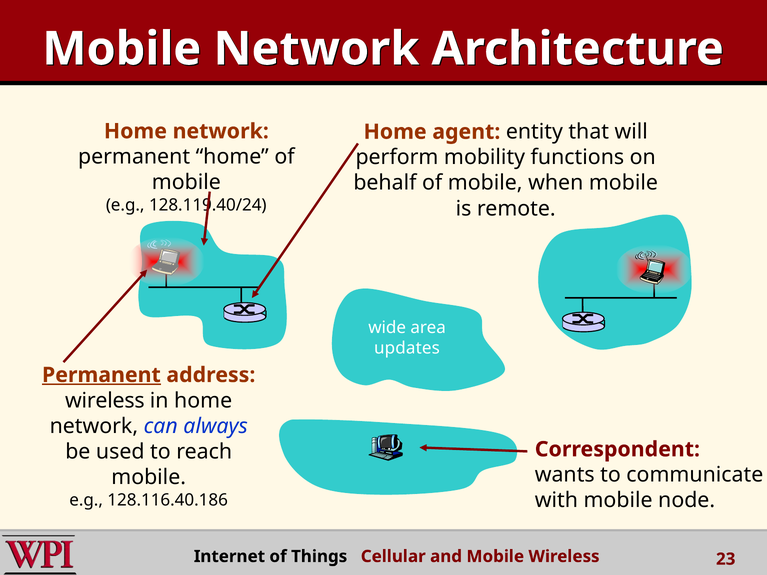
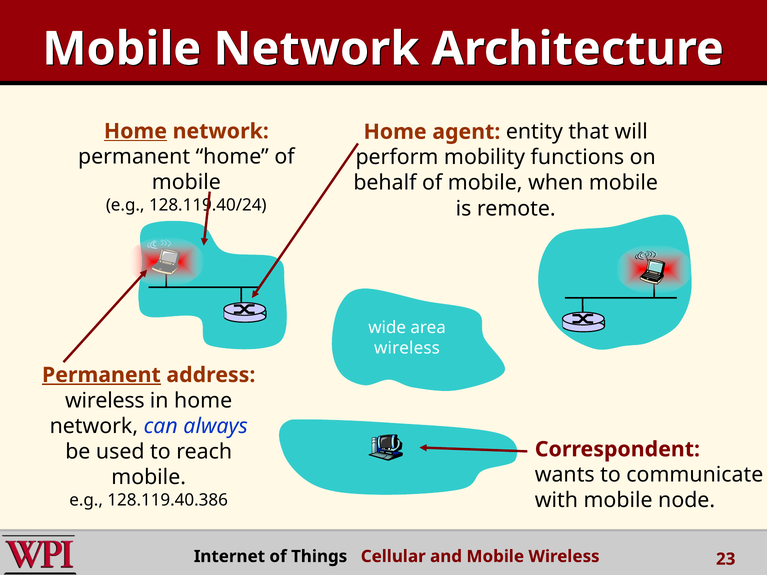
Home at (135, 131) underline: none -> present
updates at (407, 348): updates -> wireless
128.116.40.186: 128.116.40.186 -> 128.119.40.386
